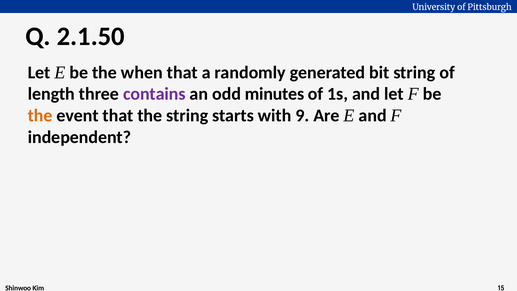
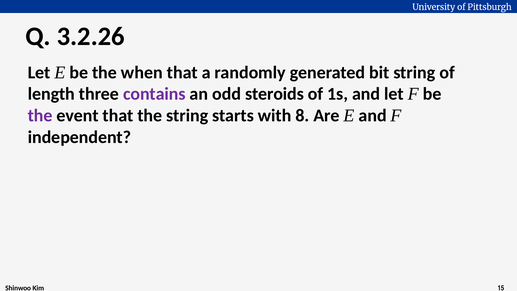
2.1.50: 2.1.50 -> 3.2.26
minutes: minutes -> steroids
the at (40, 116) colour: orange -> purple
9: 9 -> 8
